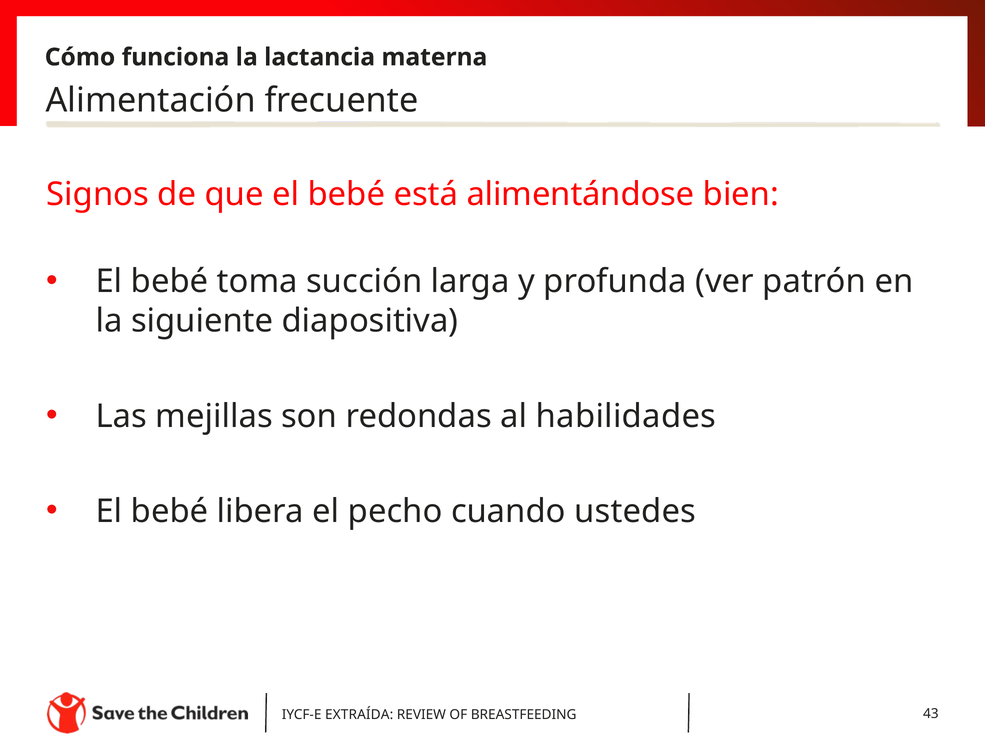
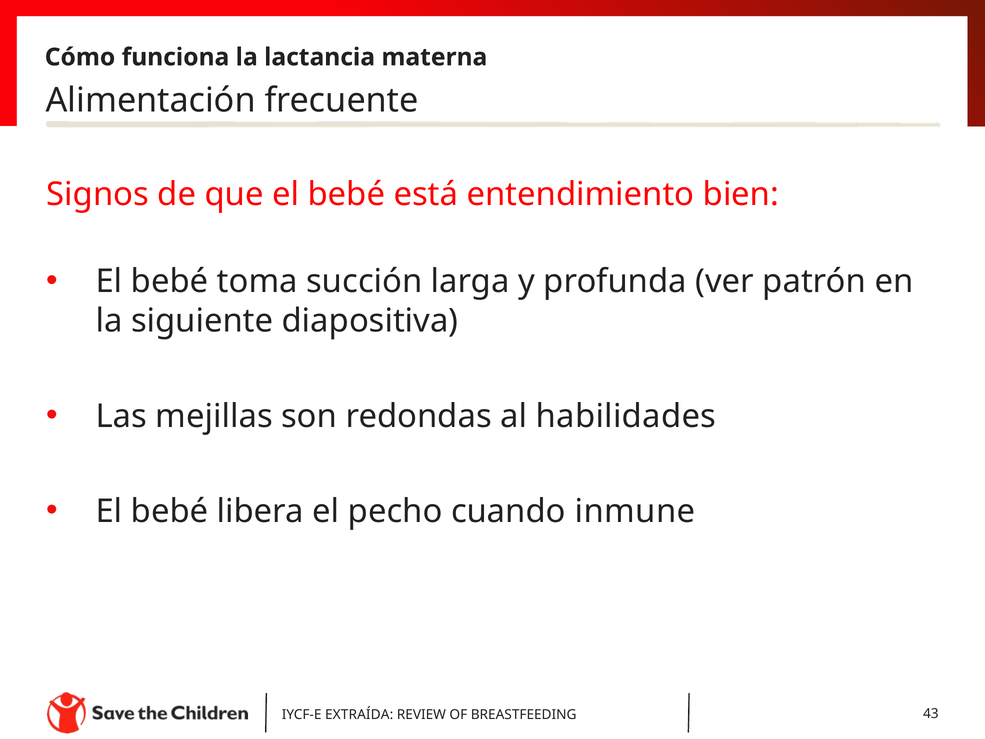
alimentándose: alimentándose -> entendimiento
ustedes: ustedes -> inmune
